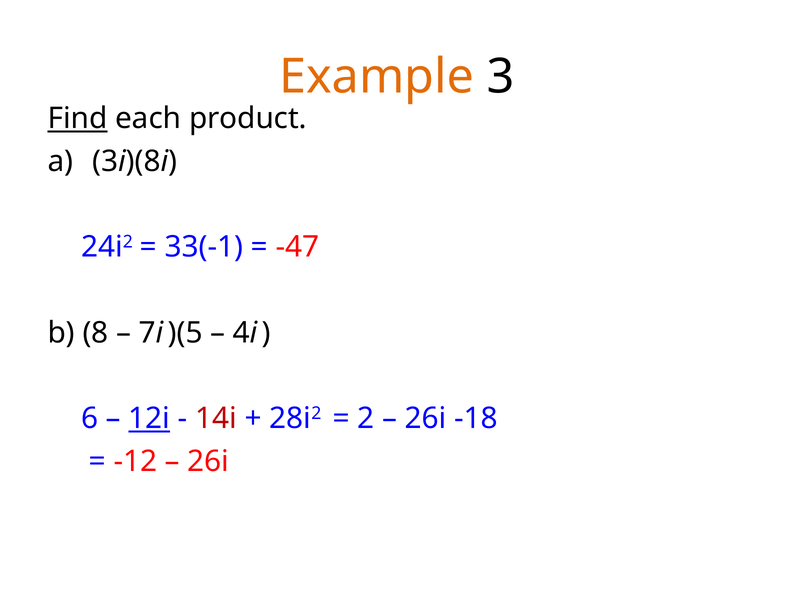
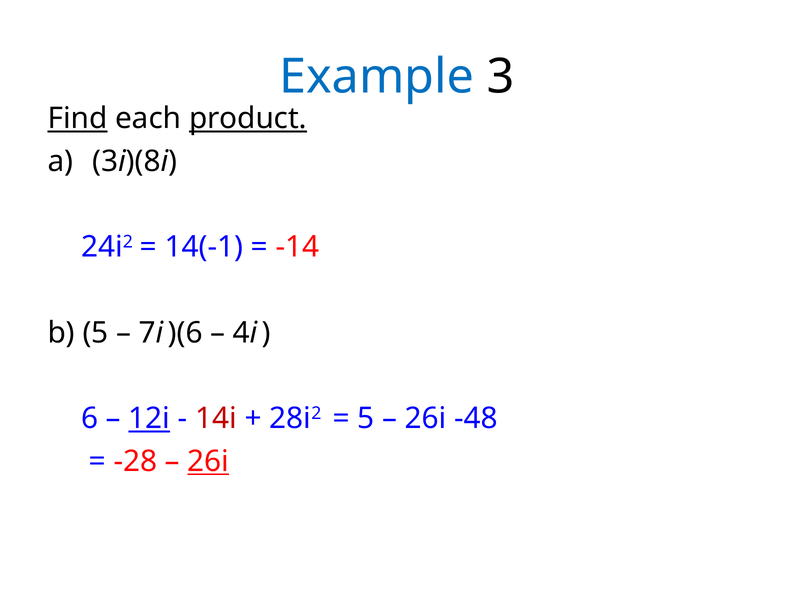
Example colour: orange -> blue
product underline: none -> present
33(-1: 33(-1 -> 14(-1
-47: -47 -> -14
b 8: 8 -> 5
)(5: )(5 -> )(6
2 at (366, 418): 2 -> 5
-18: -18 -> -48
-12: -12 -> -28
26i at (208, 461) underline: none -> present
